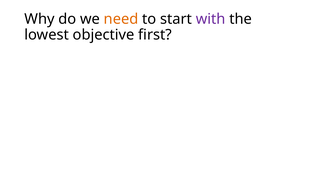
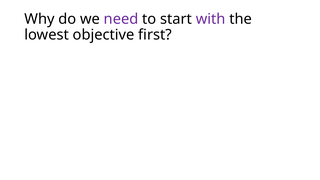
need colour: orange -> purple
